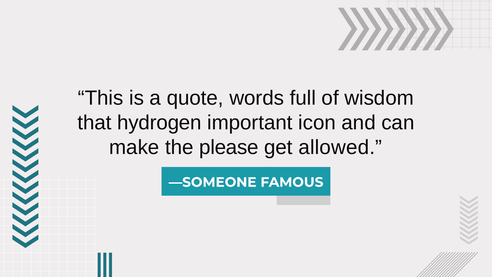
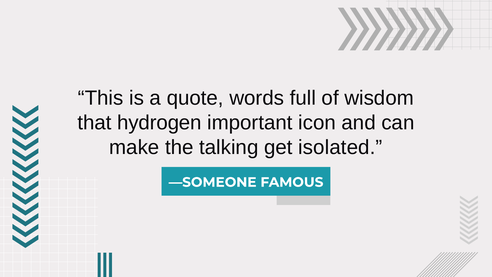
please: please -> talking
allowed: allowed -> isolated
